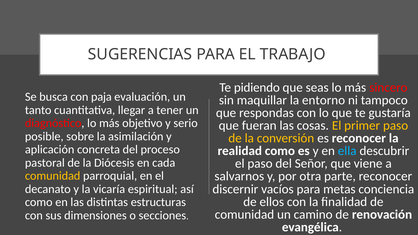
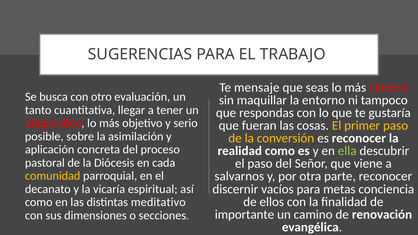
pidiendo: pidiendo -> mensaje
paja: paja -> otro
ella colour: light blue -> light green
estructuras: estructuras -> meditativo
comunidad at (244, 215): comunidad -> importante
